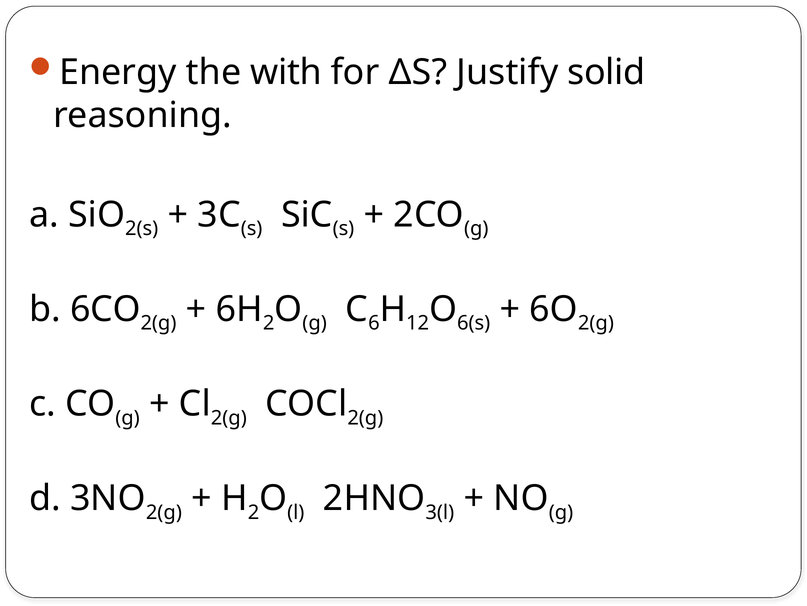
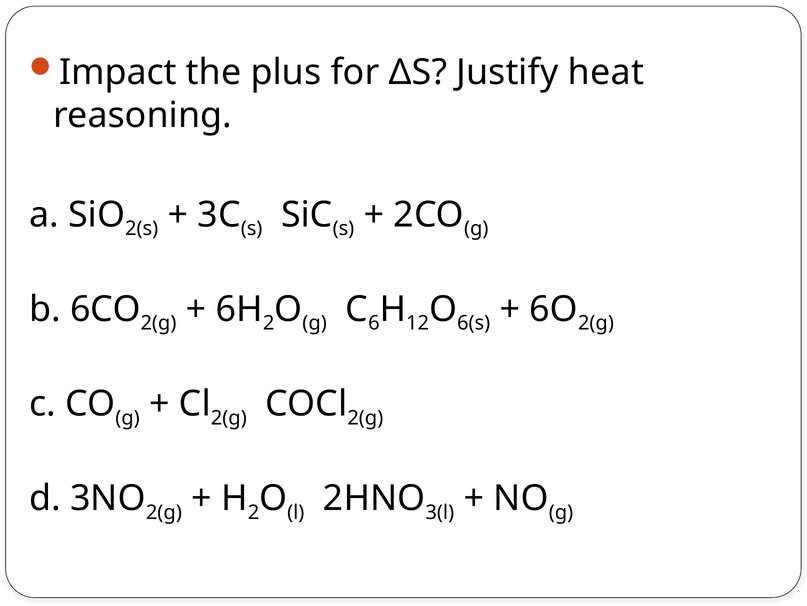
Energy: Energy -> Impact
with: with -> plus
solid: solid -> heat
